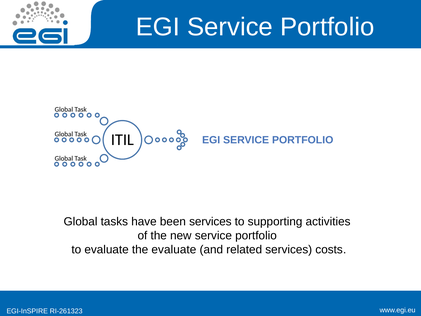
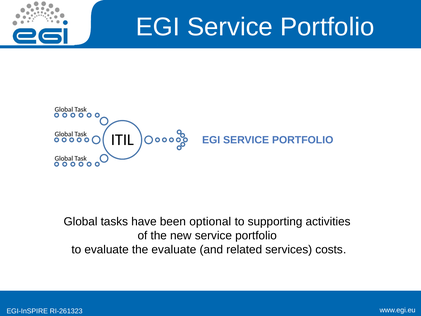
been services: services -> optional
